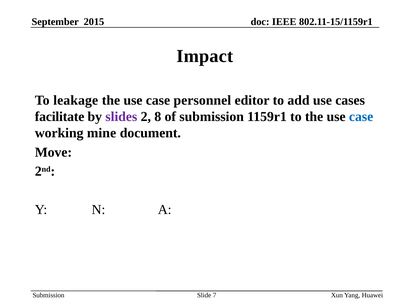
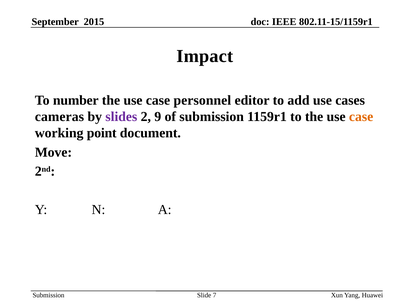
leakage: leakage -> number
facilitate: facilitate -> cameras
8: 8 -> 9
case at (361, 116) colour: blue -> orange
mine: mine -> point
